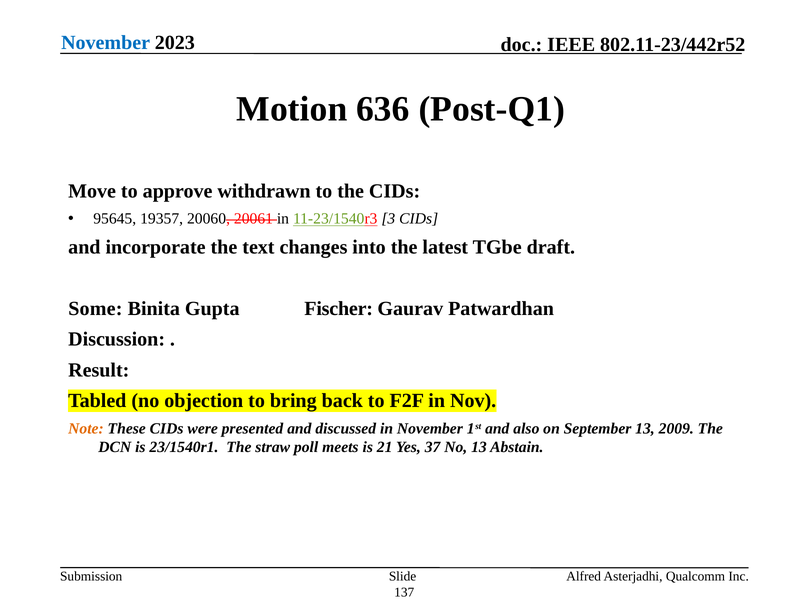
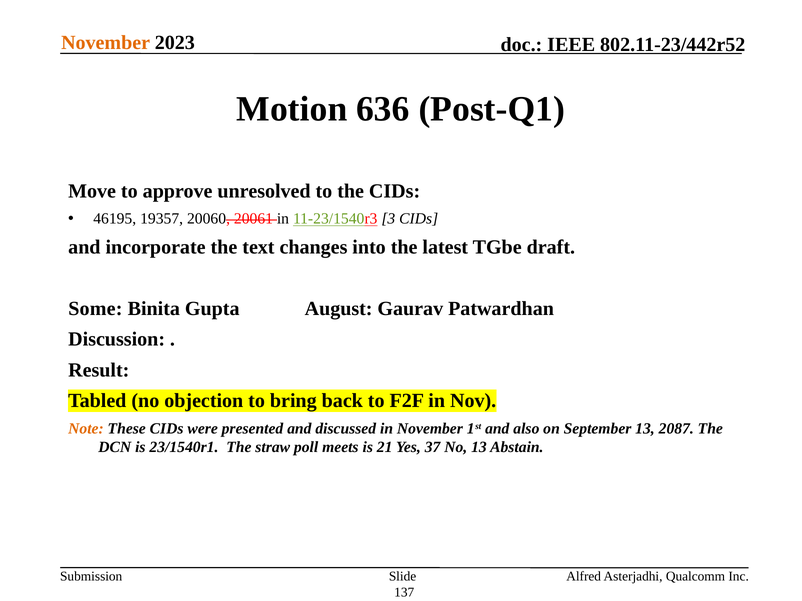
November at (106, 43) colour: blue -> orange
withdrawn: withdrawn -> unresolved
95645: 95645 -> 46195
Fischer: Fischer -> August
2009: 2009 -> 2087
